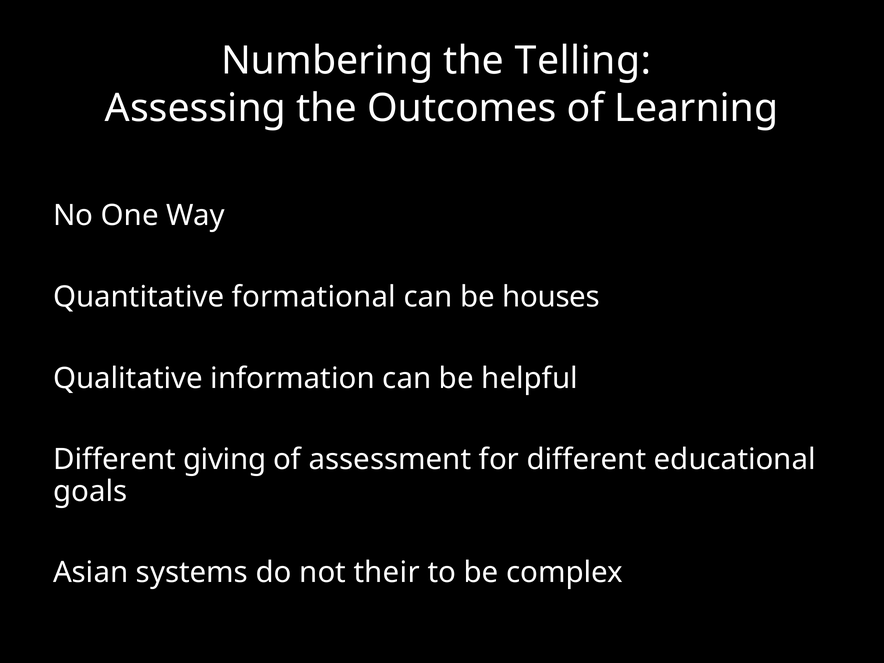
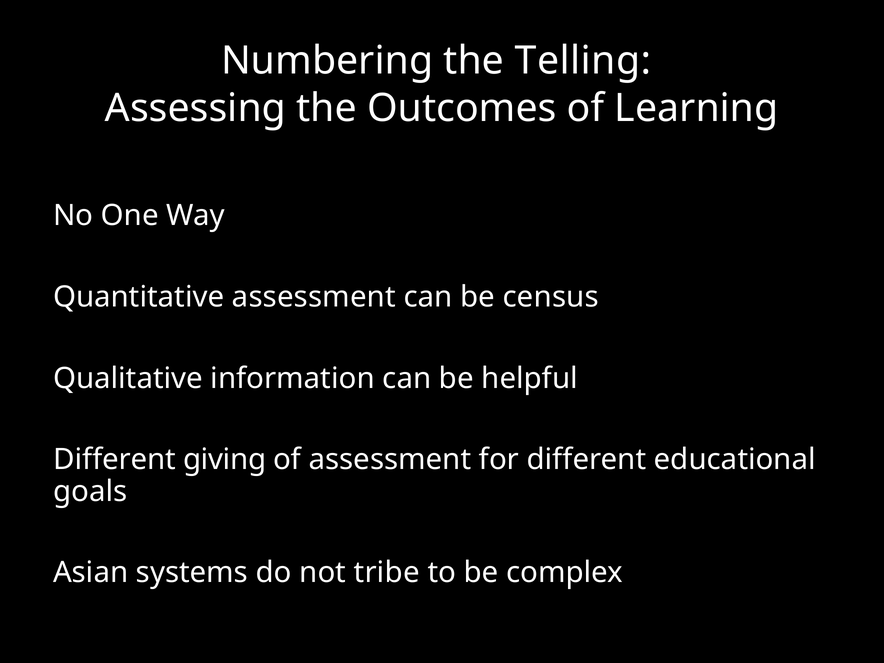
Quantitative formational: formational -> assessment
houses: houses -> census
their: their -> tribe
